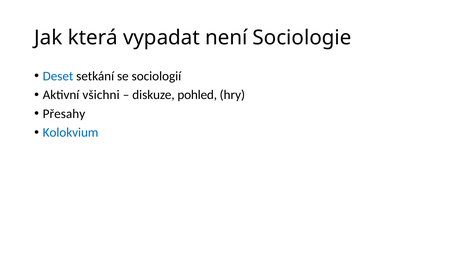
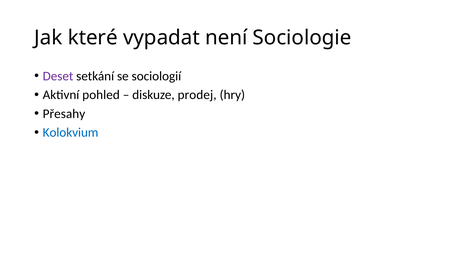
která: která -> které
Deset colour: blue -> purple
všichni: všichni -> pohled
pohled: pohled -> prodej
